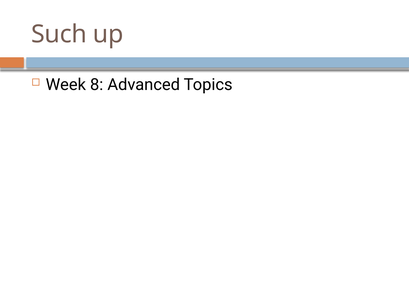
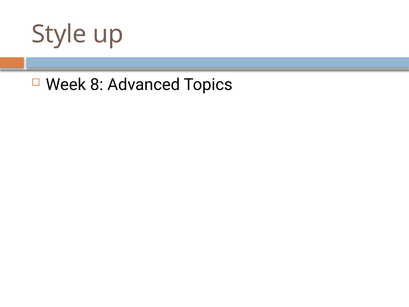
Such: Such -> Style
